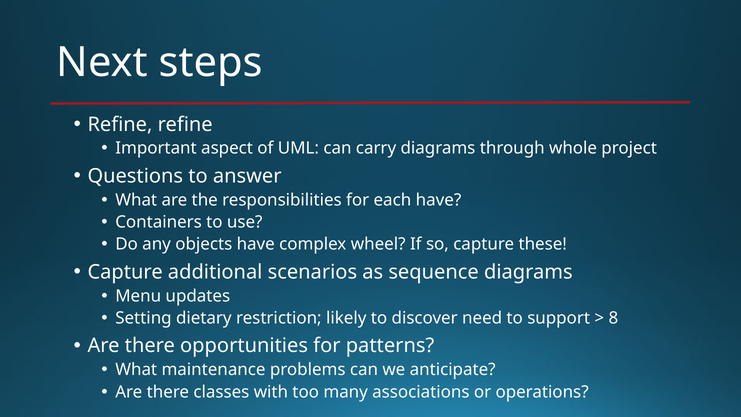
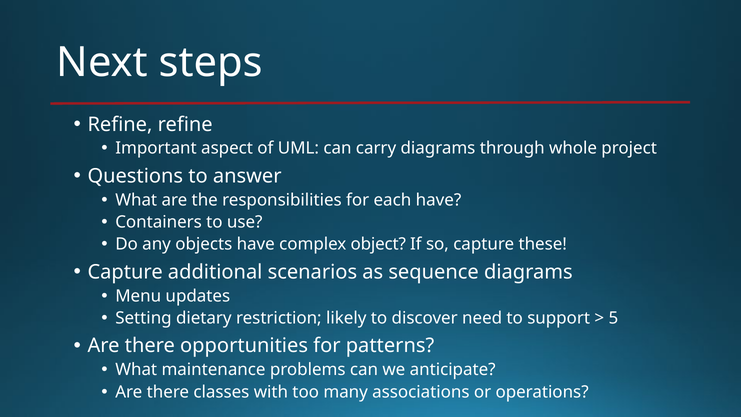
wheel: wheel -> object
8: 8 -> 5
